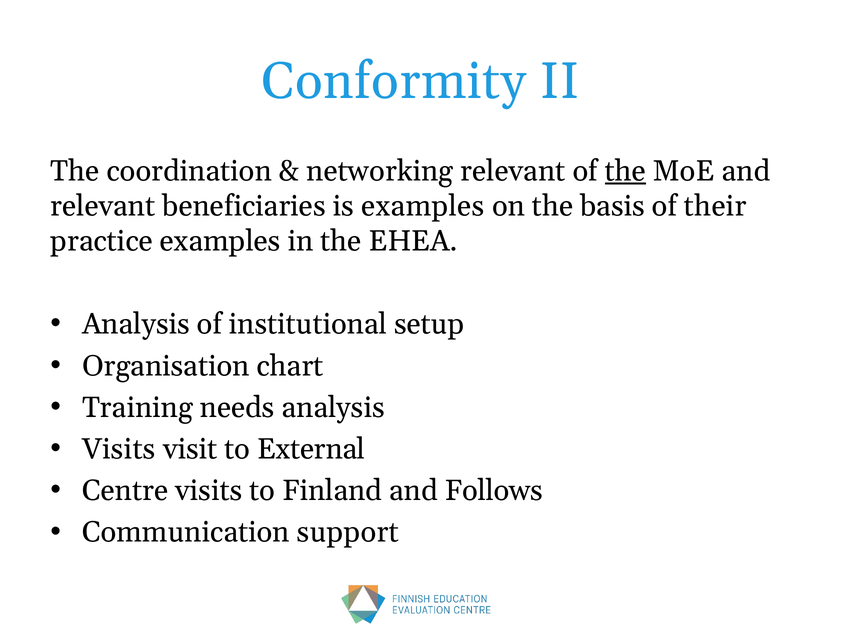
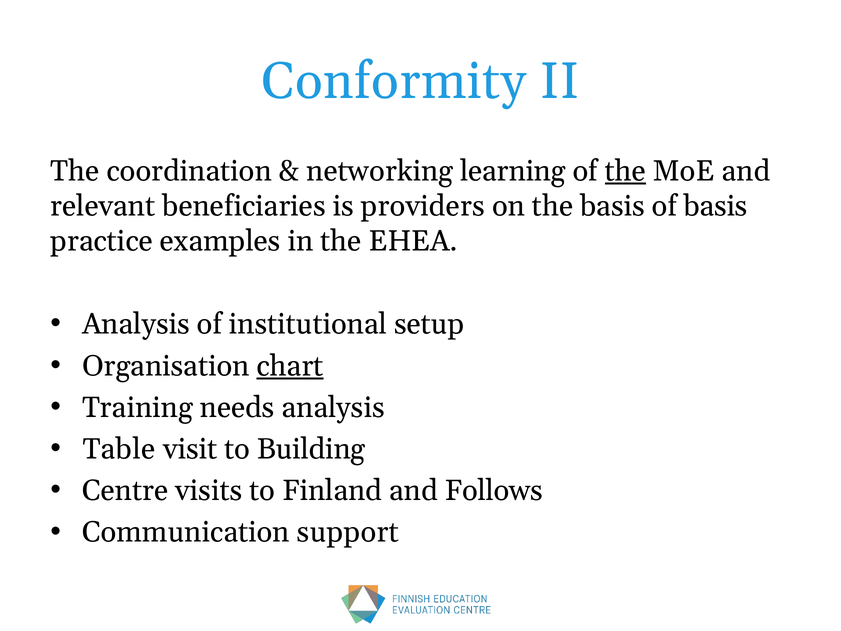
networking relevant: relevant -> learning
is examples: examples -> providers
of their: their -> basis
chart underline: none -> present
Visits at (119, 449): Visits -> Table
External: External -> Building
